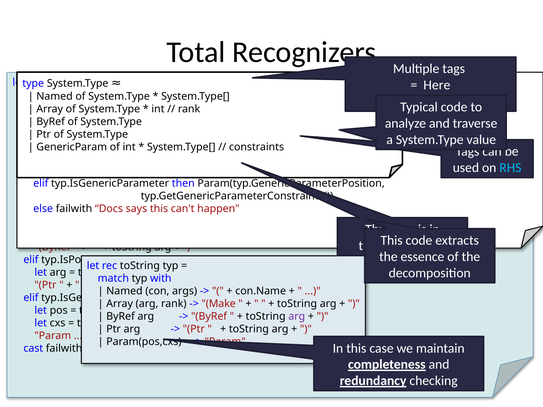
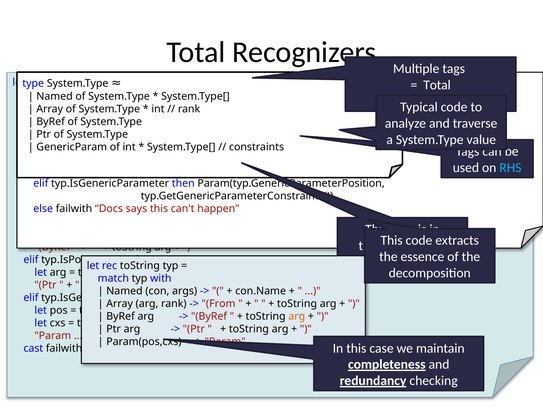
Here at (437, 85): Here -> Total
Make: Make -> From
arg at (297, 316) colour: purple -> orange
